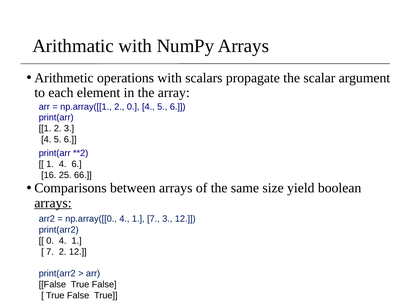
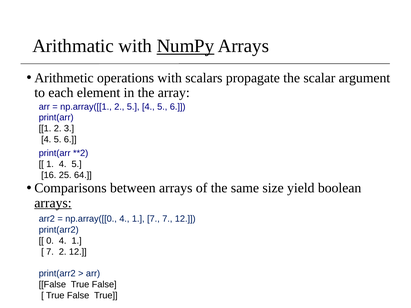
NumPy underline: none -> present
2 0: 0 -> 5
1 4 6: 6 -> 5
66: 66 -> 64
7 3: 3 -> 7
